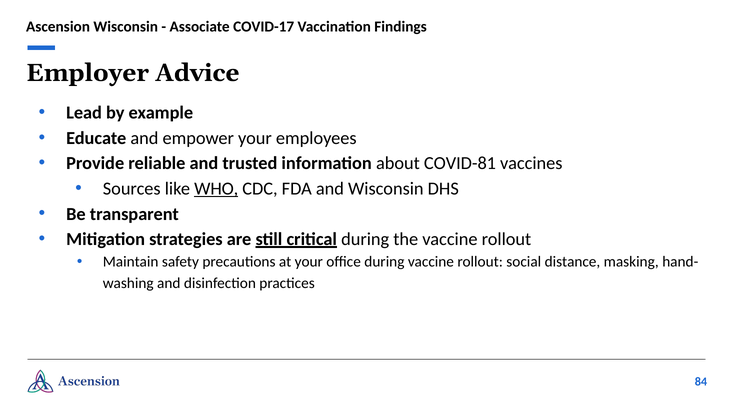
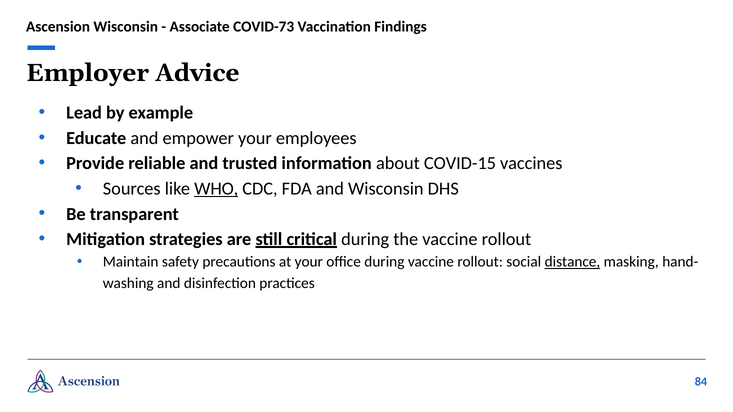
COVID-17: COVID-17 -> COVID-73
COVID-81: COVID-81 -> COVID-15
distance underline: none -> present
